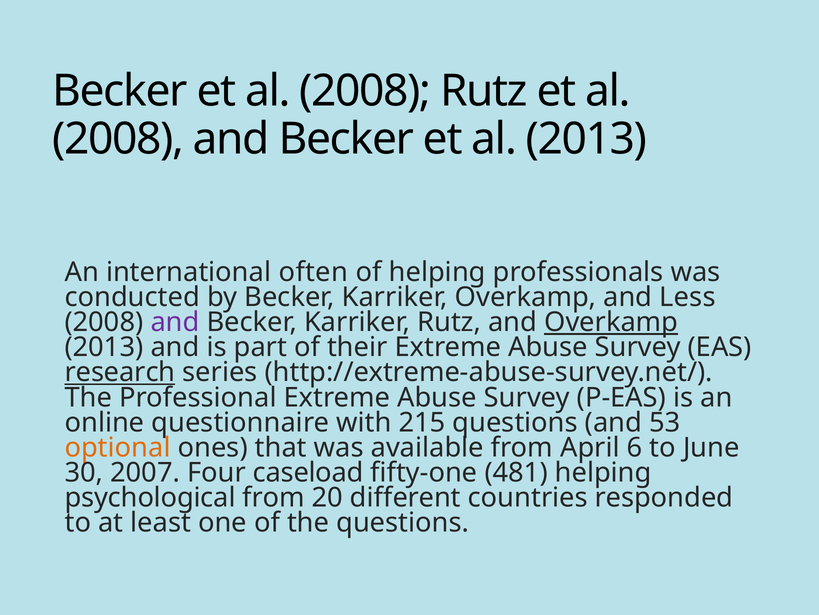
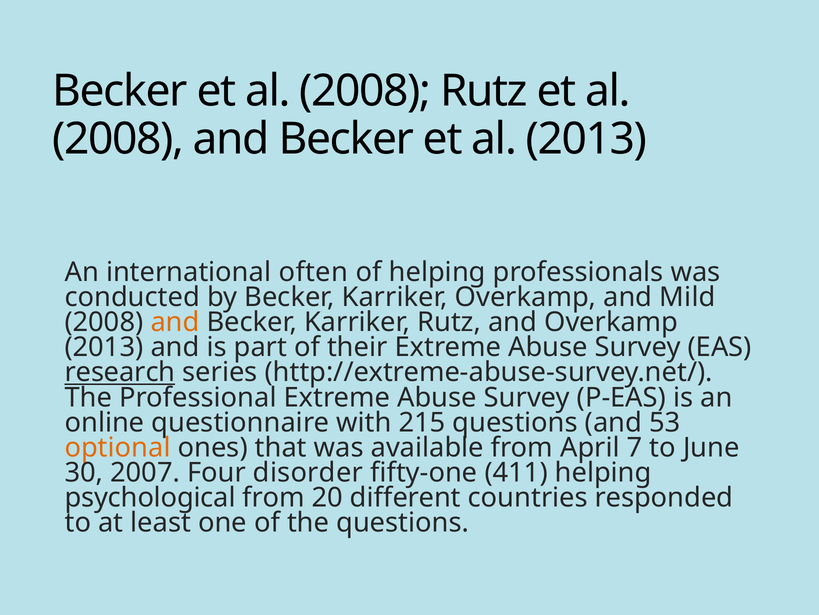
Less: Less -> Mild
and at (175, 322) colour: purple -> orange
Overkamp at (611, 322) underline: present -> none
6: 6 -> 7
caseload: caseload -> disorder
481: 481 -> 411
